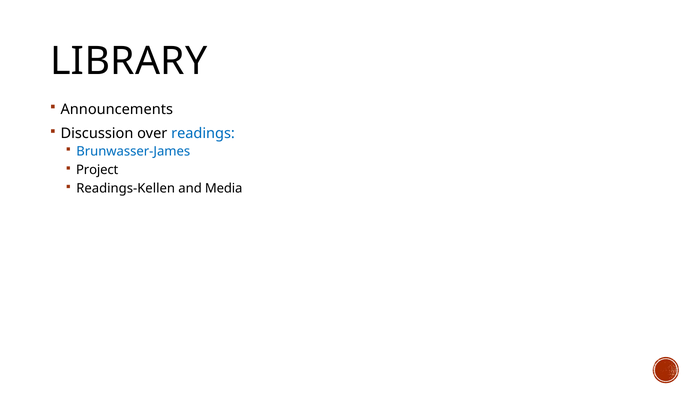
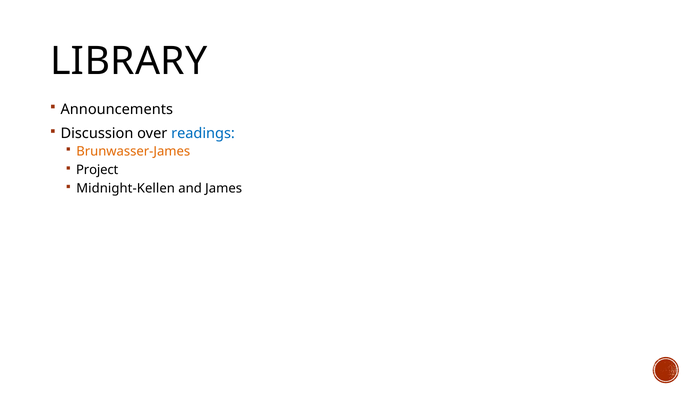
Brunwasser-James colour: blue -> orange
Readings-Kellen: Readings-Kellen -> Midnight-Kellen
Media: Media -> James
